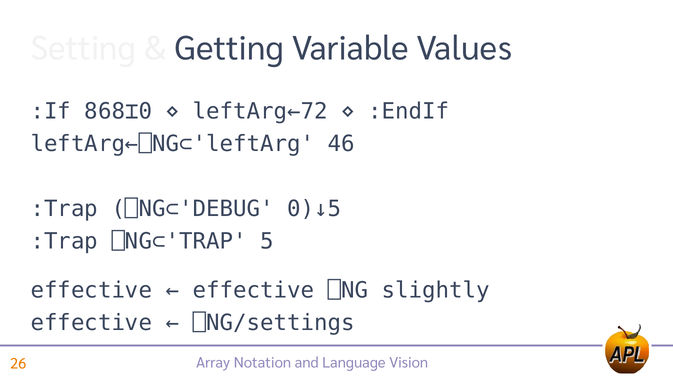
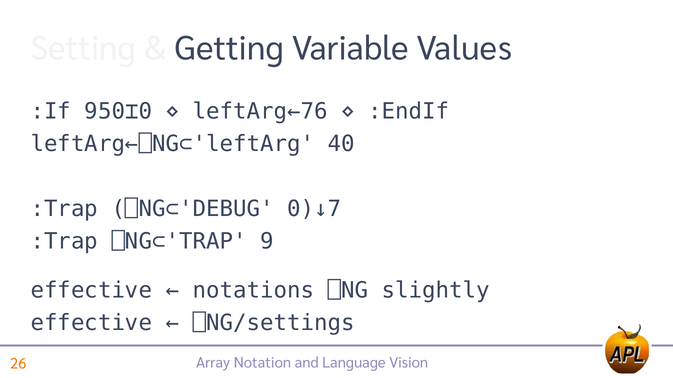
868⌶0: 868⌶0 -> 950⌶0
leftArg←72: leftArg←72 -> leftArg←76
46: 46 -> 40
0)↓5: 0)↓5 -> 0)↓7
5: 5 -> 9
effective at (253, 291): effective -> notations
